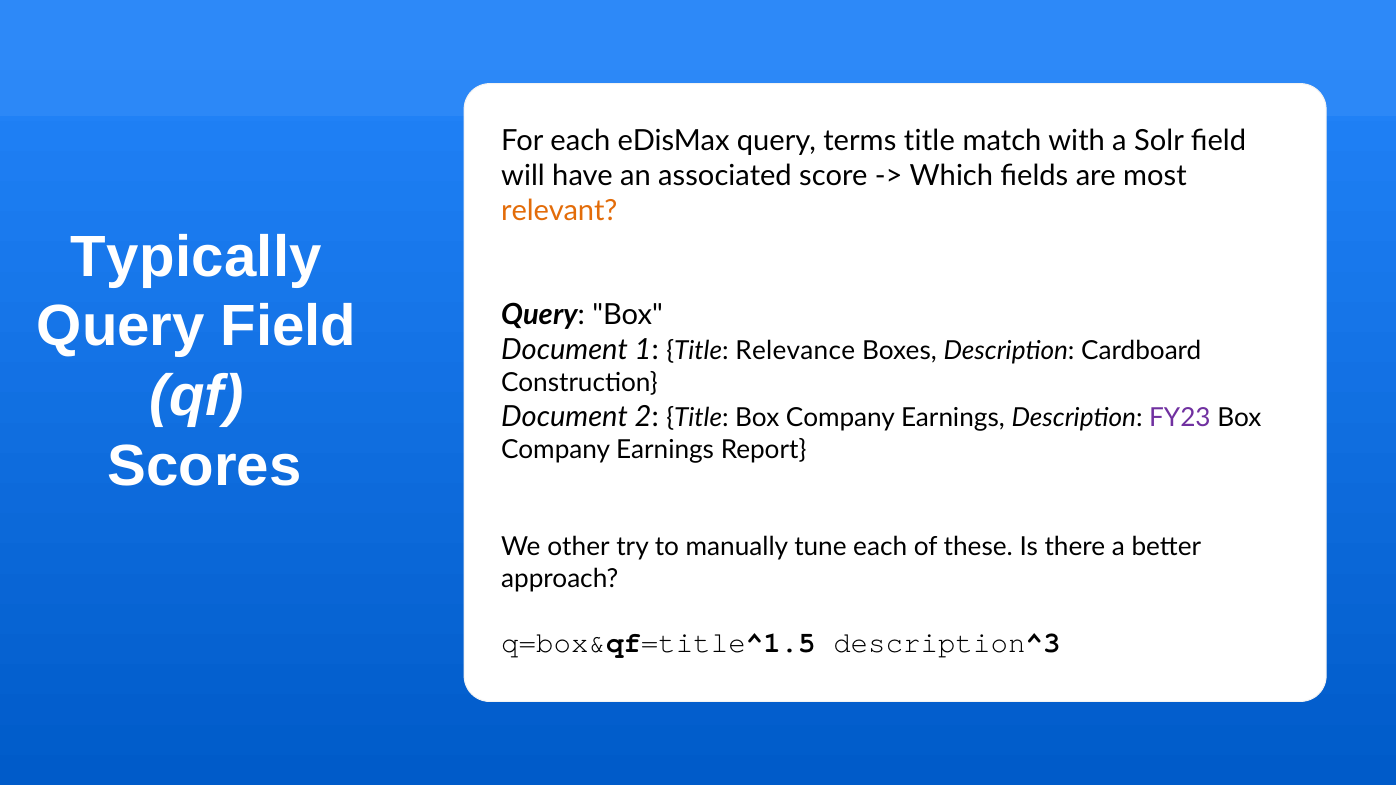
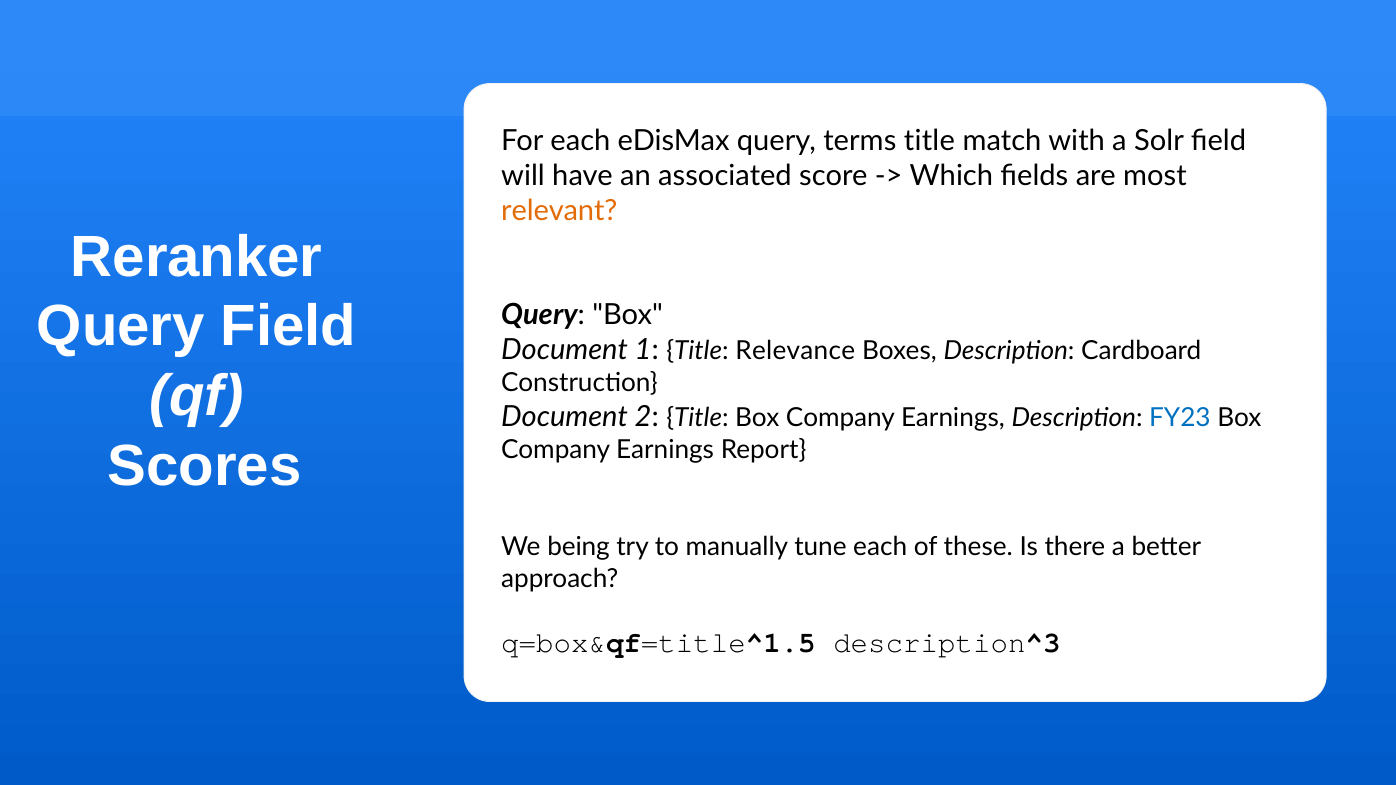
Typically: Typically -> Reranker
FY23 colour: purple -> blue
other: other -> being
